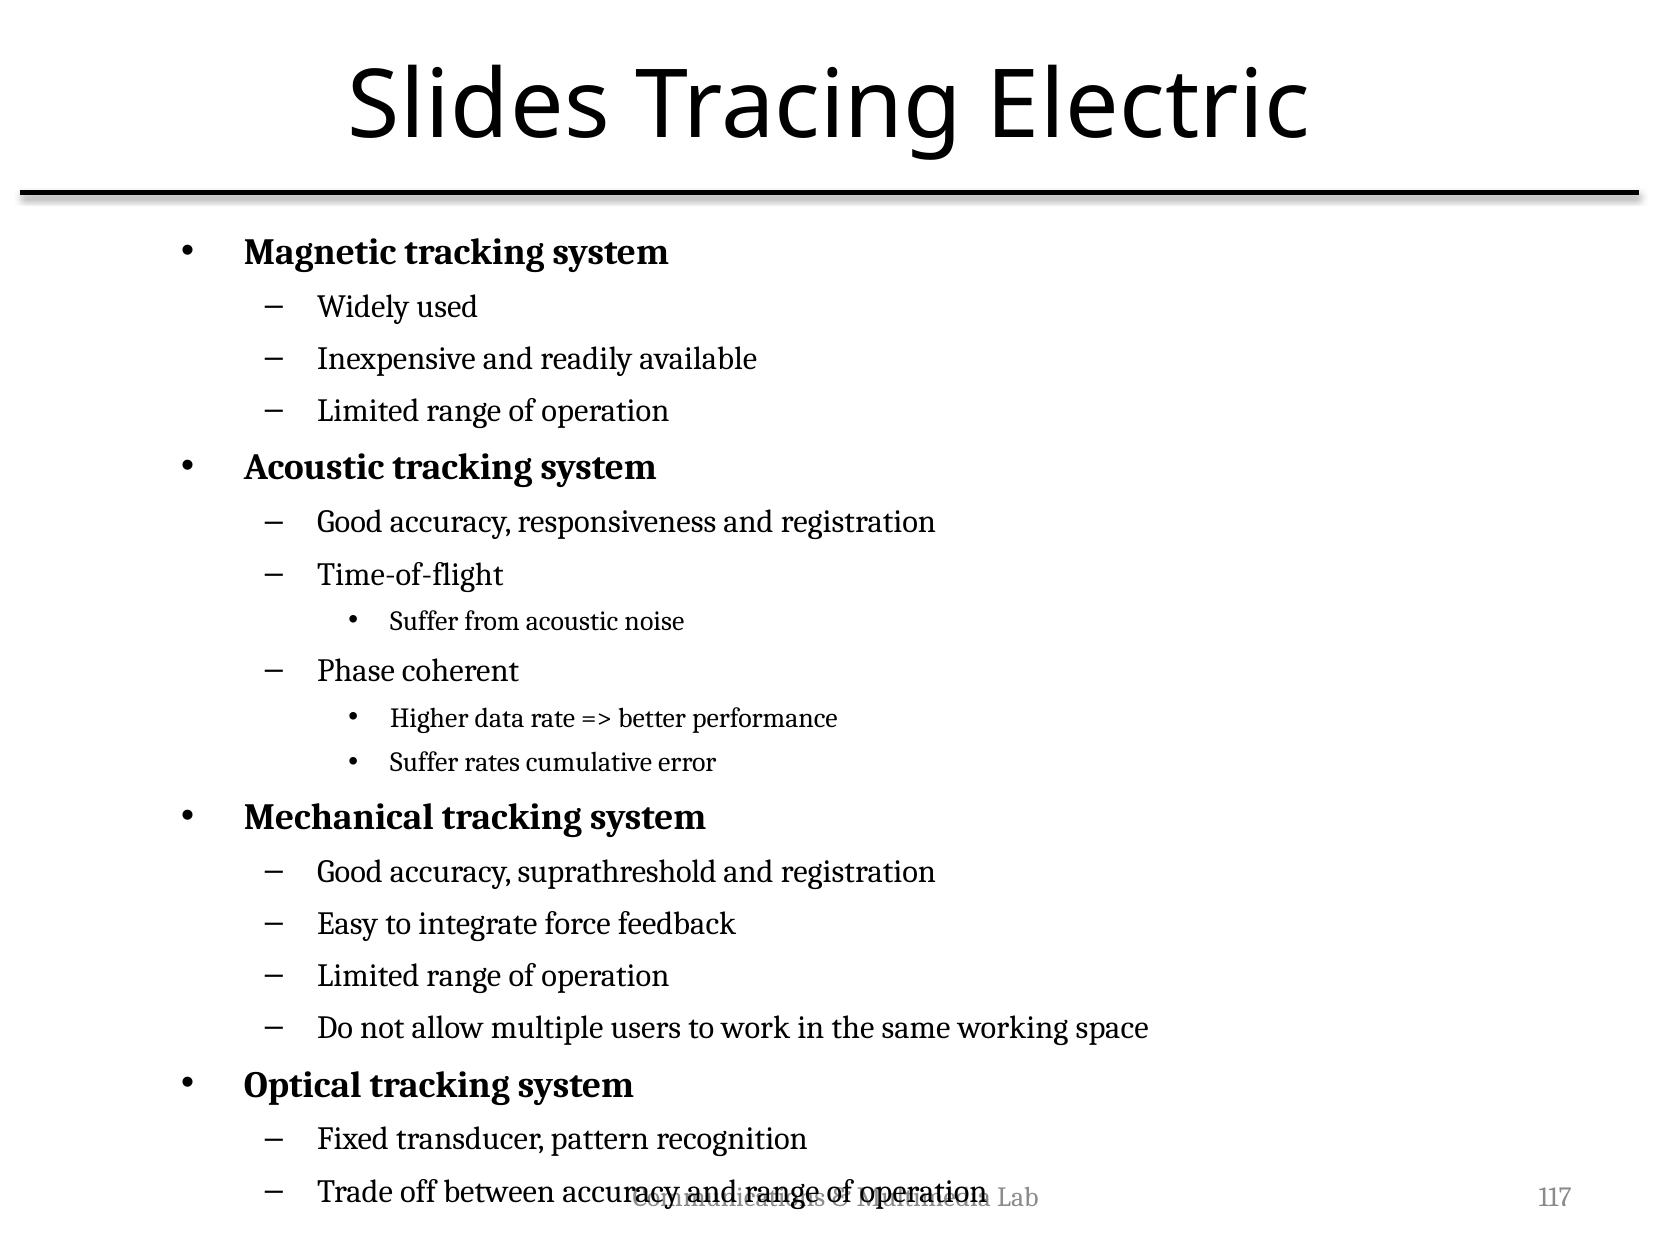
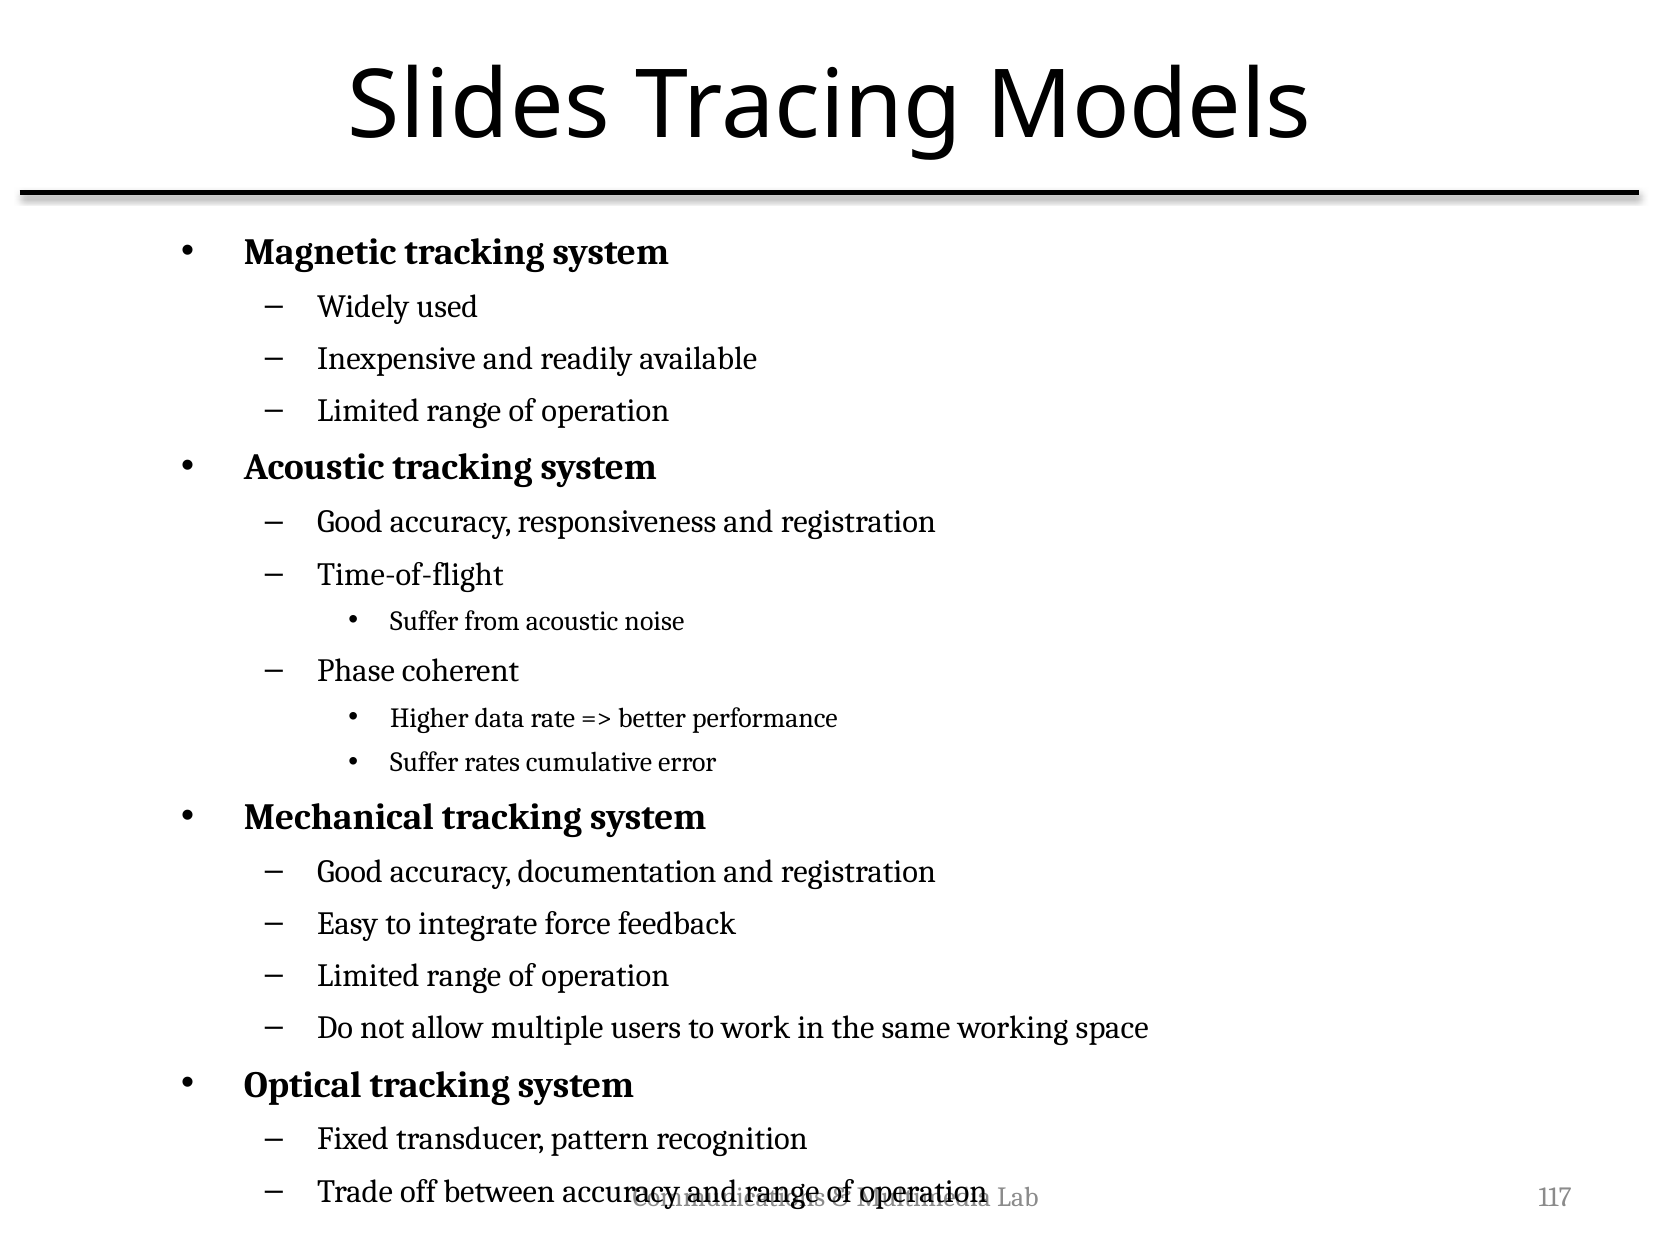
Electric: Electric -> Models
suprathreshold: suprathreshold -> documentation
